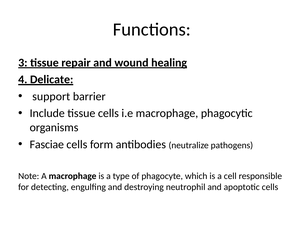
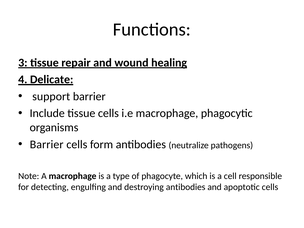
Fasciae at (47, 144): Fasciae -> Barrier
destroying neutrophil: neutrophil -> antibodies
